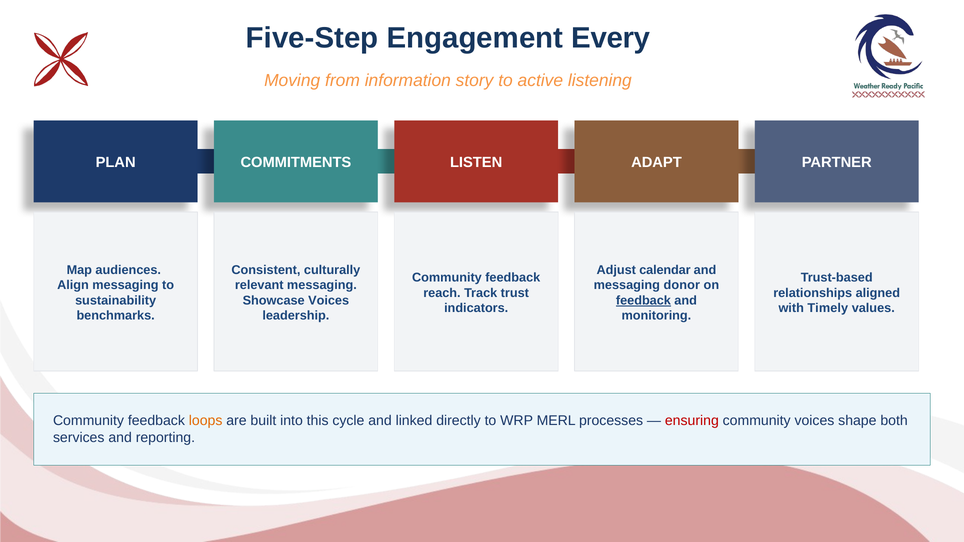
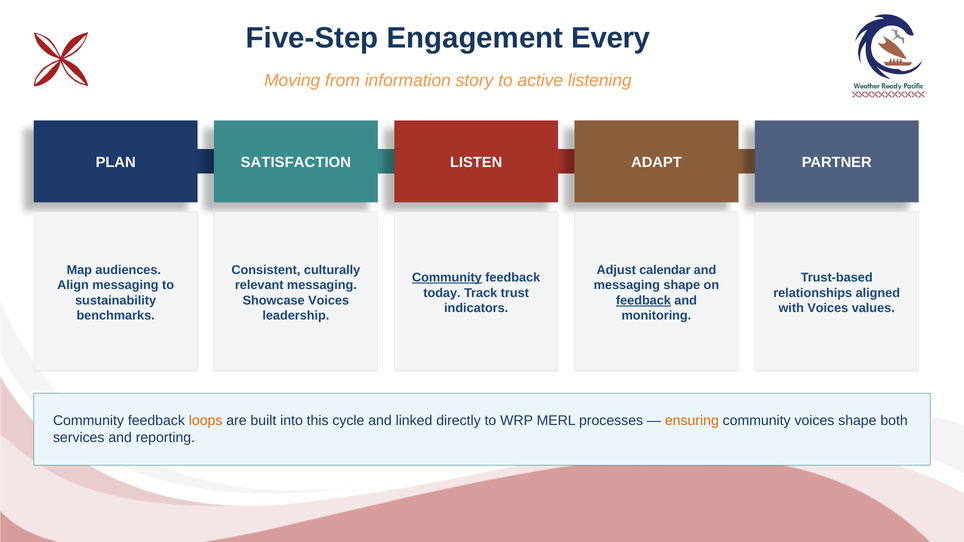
COMMITMENTS: COMMITMENTS -> SATISFACTION
Community at (447, 278) underline: none -> present
messaging donor: donor -> shape
reach: reach -> today
with Timely: Timely -> Voices
ensuring colour: red -> orange
